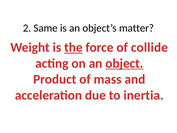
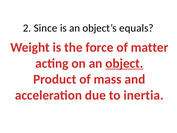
Same: Same -> Since
matter: matter -> equals
the underline: present -> none
collide: collide -> matter
